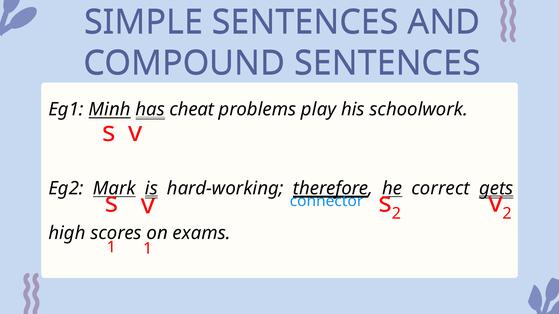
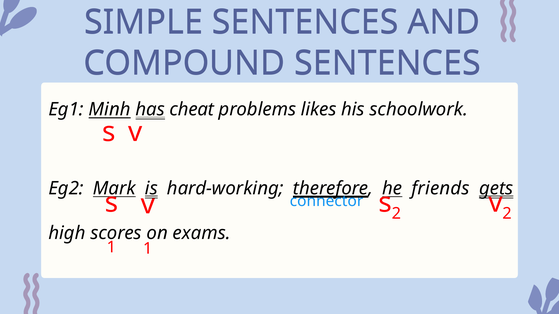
play: play -> likes
correct: correct -> friends
